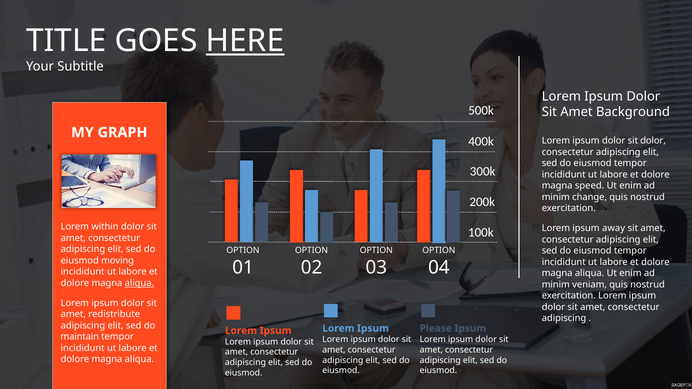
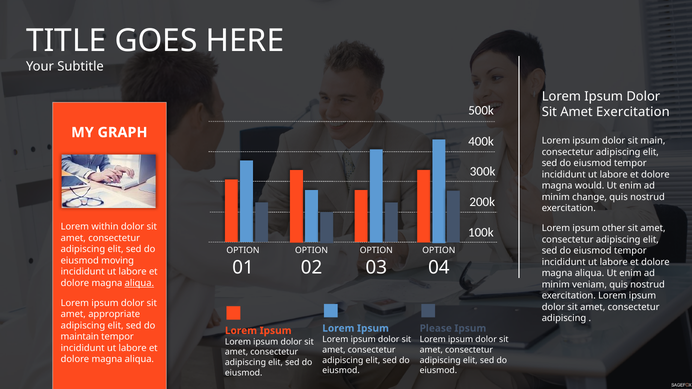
HERE underline: present -> none
Amet Background: Background -> Exercitation
sit dolor: dolor -> main
speed: speed -> would
away: away -> other
redistribute: redistribute -> appropriate
